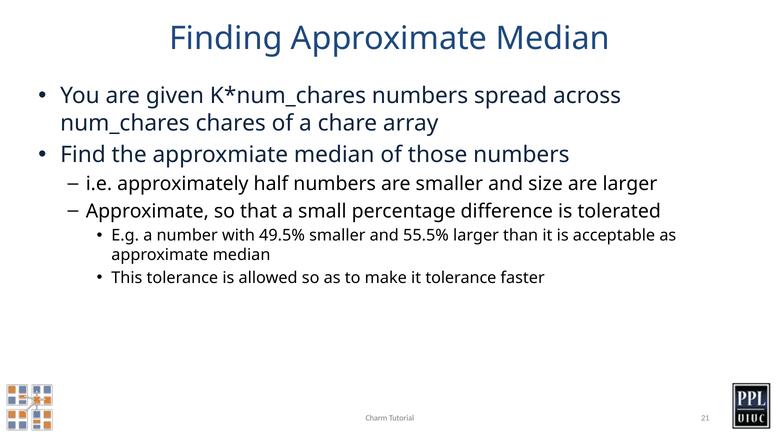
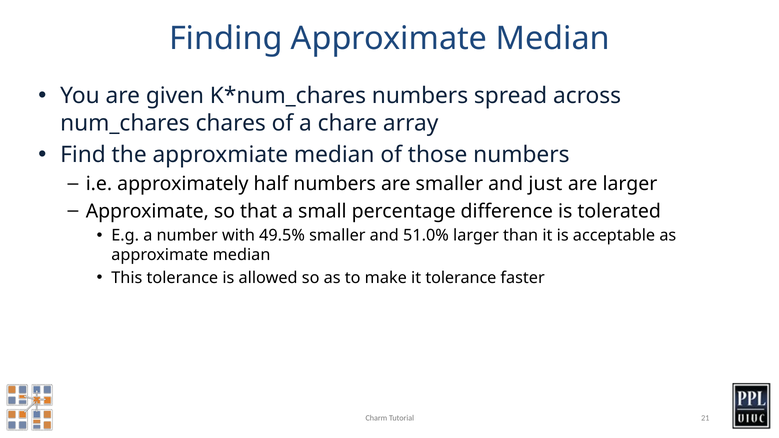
size: size -> just
55.5%: 55.5% -> 51.0%
